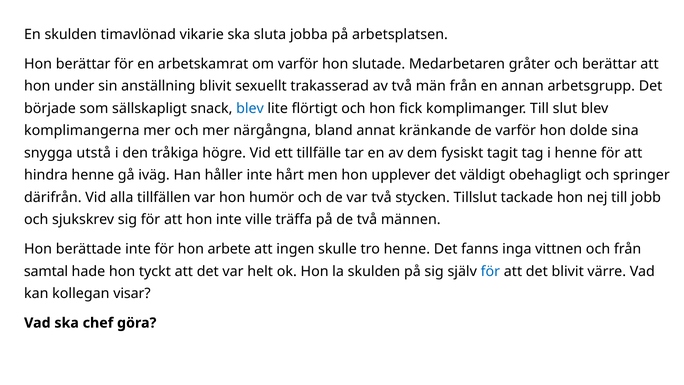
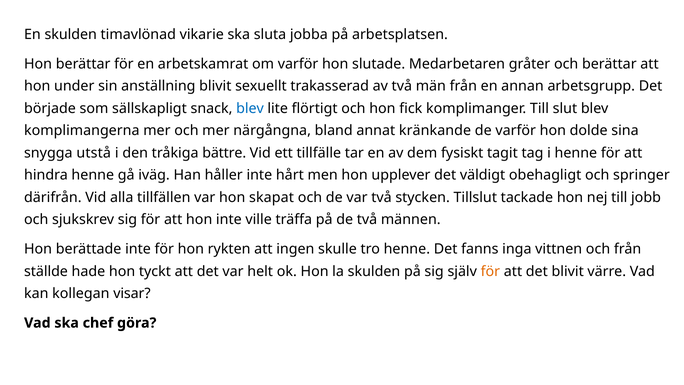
högre: högre -> bättre
humör: humör -> skapat
arbete: arbete -> rykten
samtal: samtal -> ställde
för at (490, 271) colour: blue -> orange
